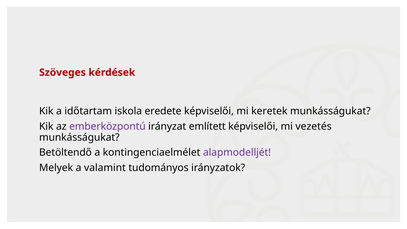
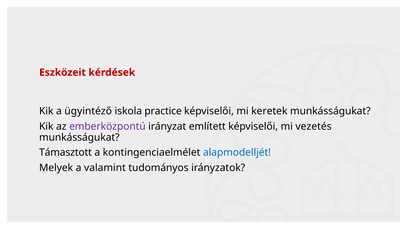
Szöveges: Szöveges -> Eszközeit
időtartam: időtartam -> ügyintéző
eredete: eredete -> practice
Betöltendő: Betöltendő -> Támasztott
alapmodelljét colour: purple -> blue
